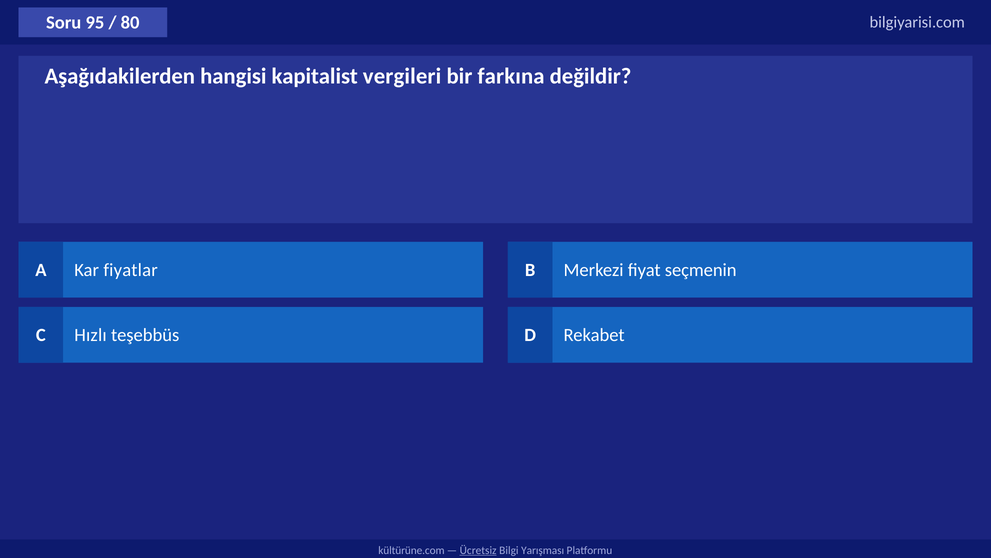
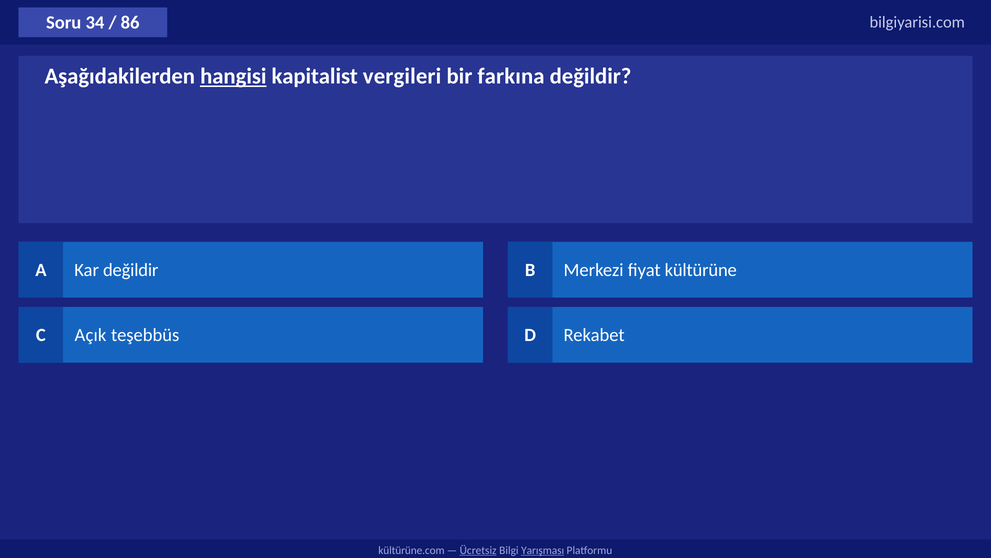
95: 95 -> 34
80: 80 -> 86
hangisi underline: none -> present
Kar fiyatlar: fiyatlar -> değildir
seçmenin: seçmenin -> kültürüne
Hızlı: Hızlı -> Açık
Yarışması underline: none -> present
